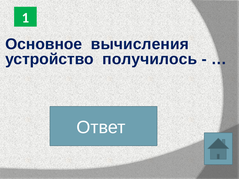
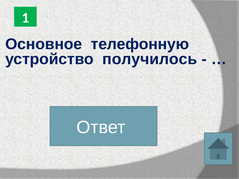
вычисления: вычисления -> телефонную
